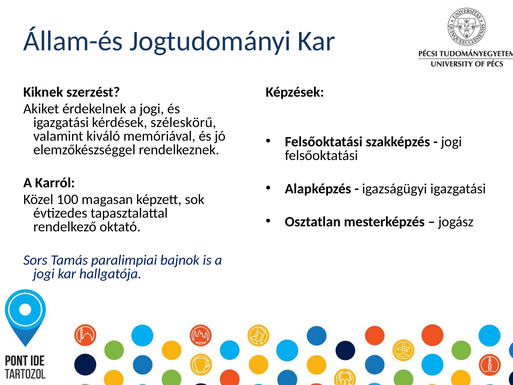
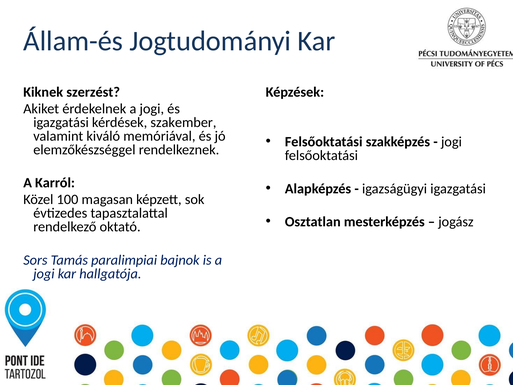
széleskörű: széleskörű -> szakember
